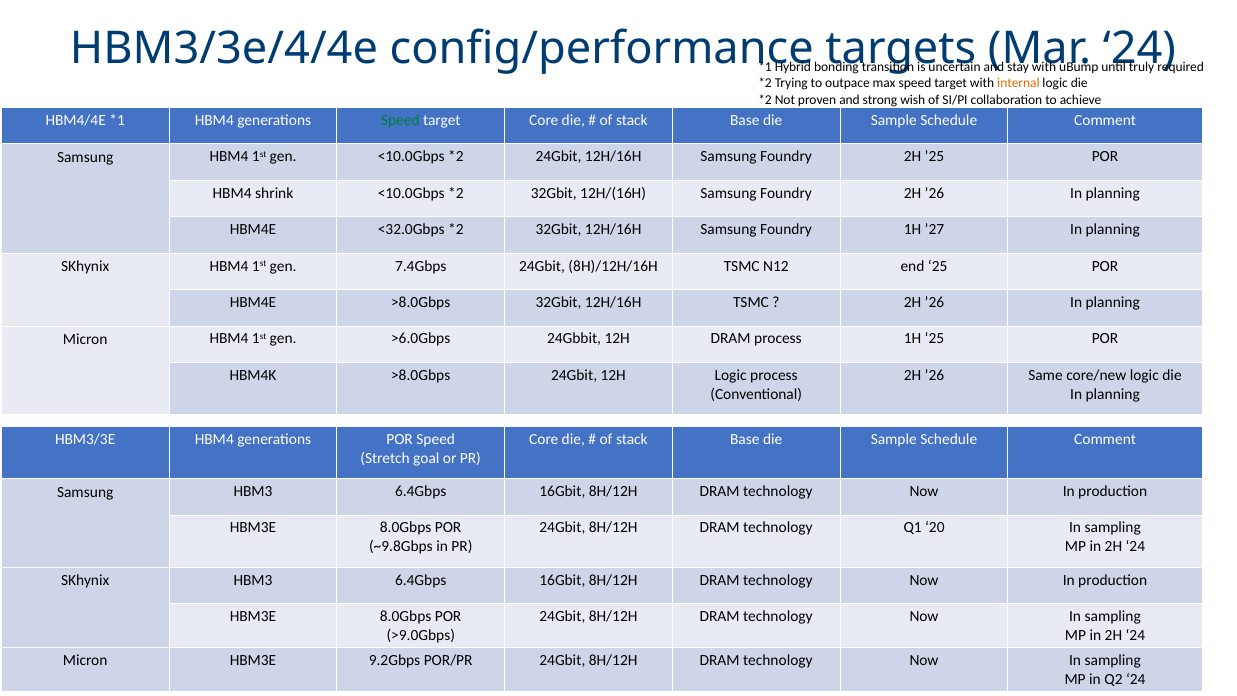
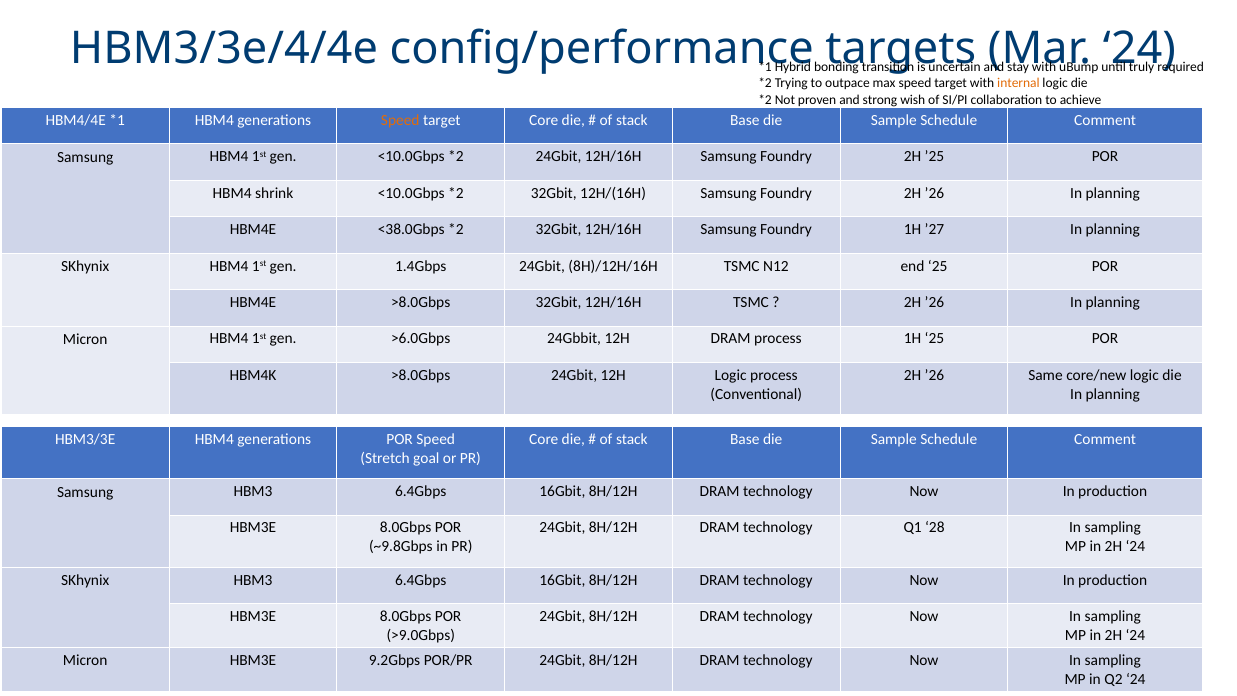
Speed at (400, 120) colour: green -> orange
<32.0Gbps: <32.0Gbps -> <38.0Gbps
7.4Gbps: 7.4Gbps -> 1.4Gbps
20: 20 -> 28
